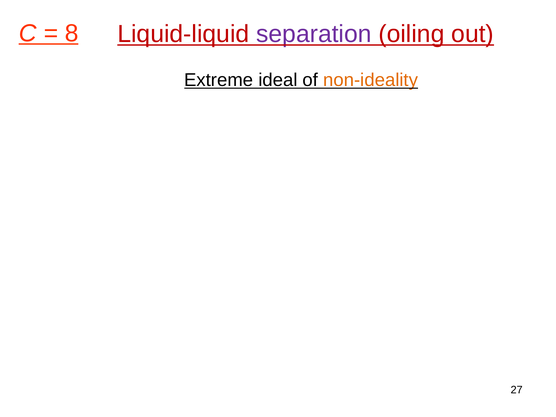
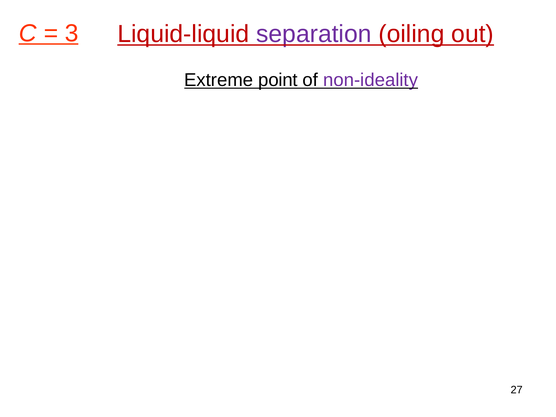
8: 8 -> 3
ideal: ideal -> point
non-ideality colour: orange -> purple
